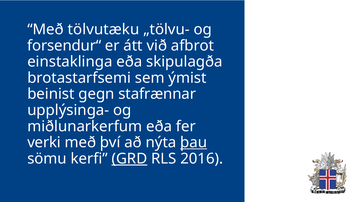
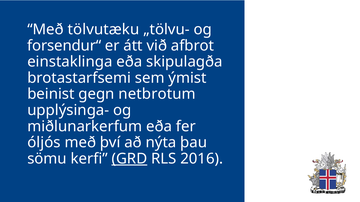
stafrænnar: stafrænnar -> netbrotum
verki: verki -> óljós
þau underline: present -> none
